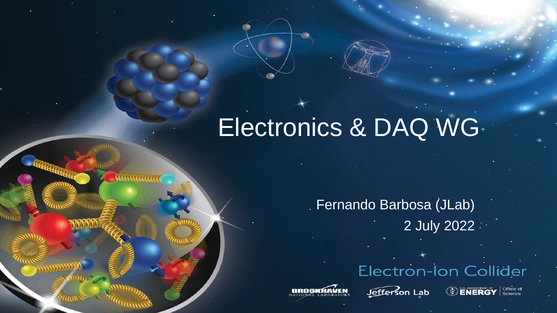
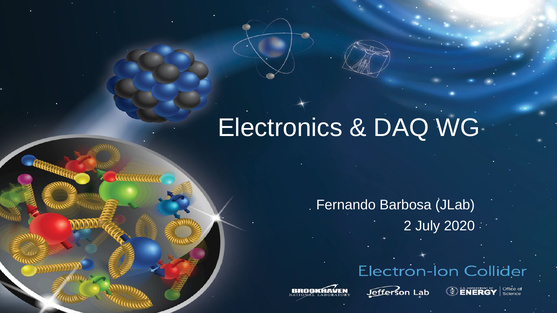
2022: 2022 -> 2020
